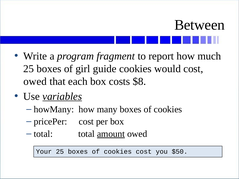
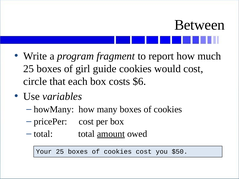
owed at (35, 82): owed -> circle
$8: $8 -> $6
variables underline: present -> none
